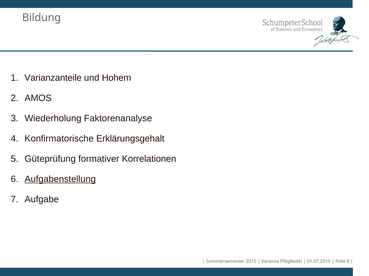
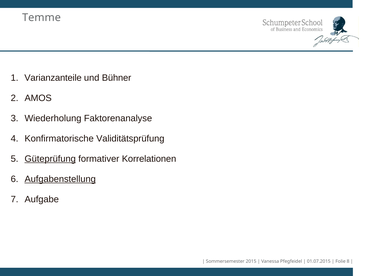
Bildung: Bildung -> Temme
Hohem: Hohem -> Bühner
Erklärungsgehalt: Erklärungsgehalt -> Validitätsprüfung
Güteprüfung underline: none -> present
